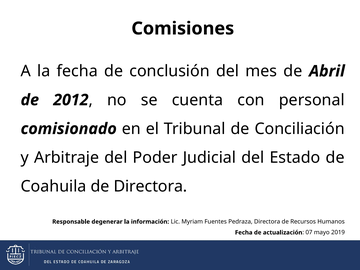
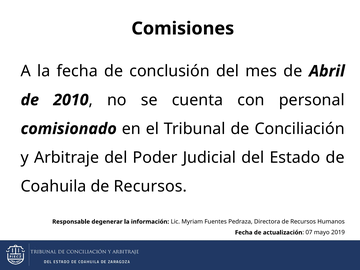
2012: 2012 -> 2010
Coahuila de Directora: Directora -> Recursos
